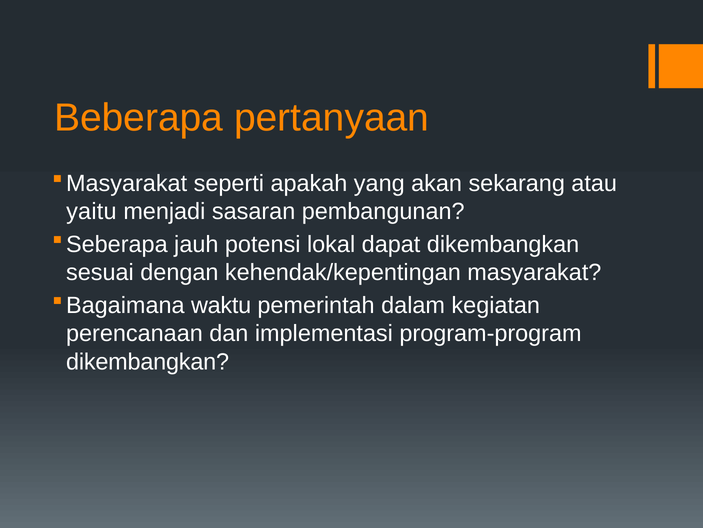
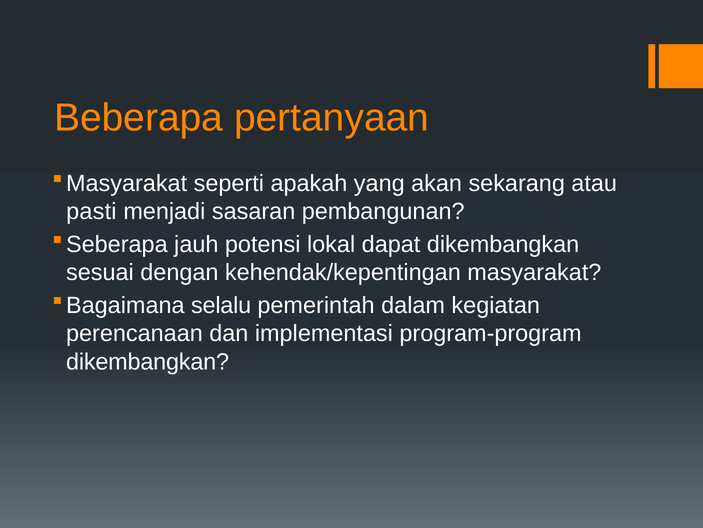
yaitu: yaitu -> pasti
waktu: waktu -> selalu
